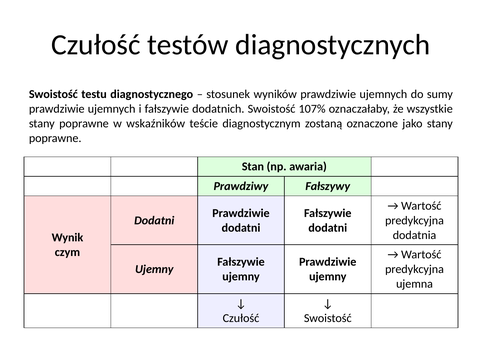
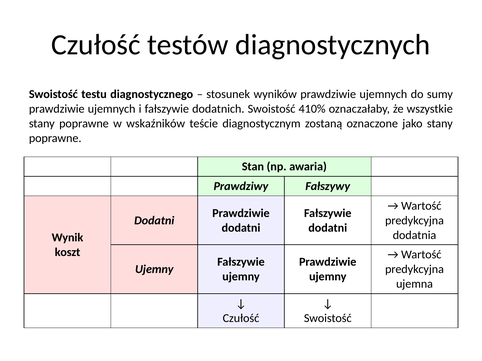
107%: 107% -> 410%
czym: czym -> koszt
